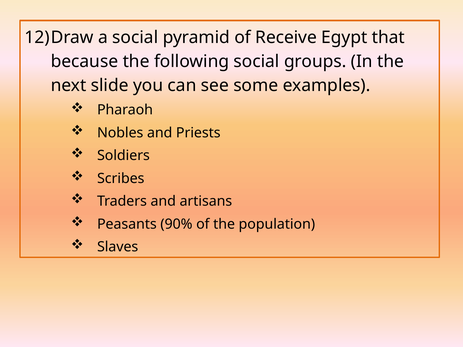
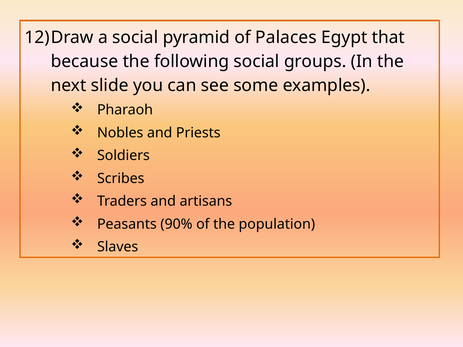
Receive: Receive -> Palaces
